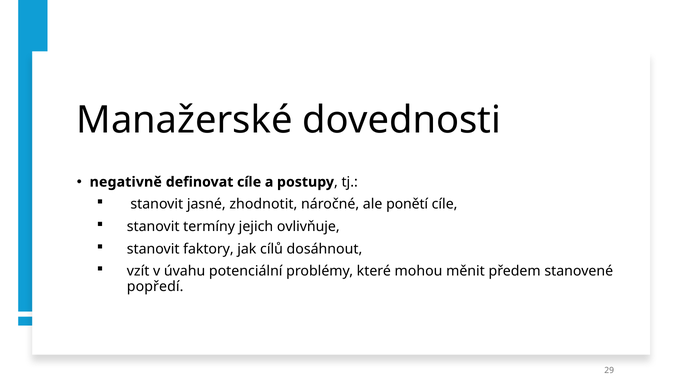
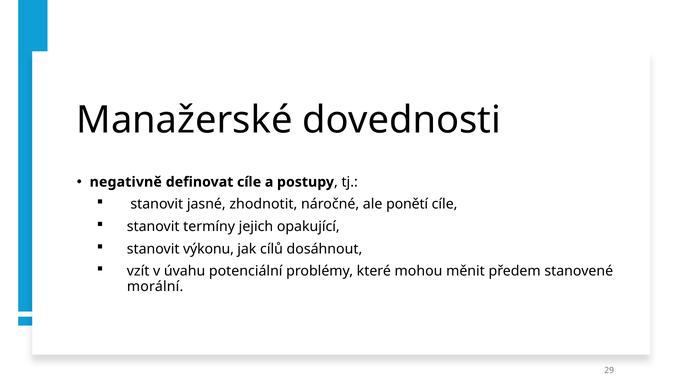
ovlivňuje: ovlivňuje -> opakující
faktory: faktory -> výkonu
popředí: popředí -> morální
